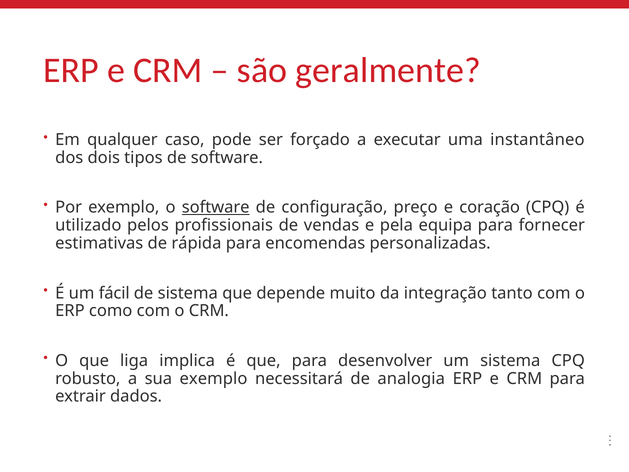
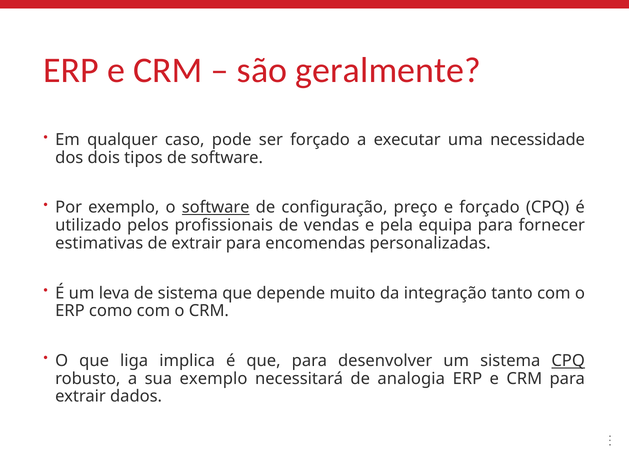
instantâneo: instantâneo -> necessidade
e coração: coração -> forçado
de rápida: rápida -> extrair
fácil: fácil -> leva
CPQ at (568, 360) underline: none -> present
